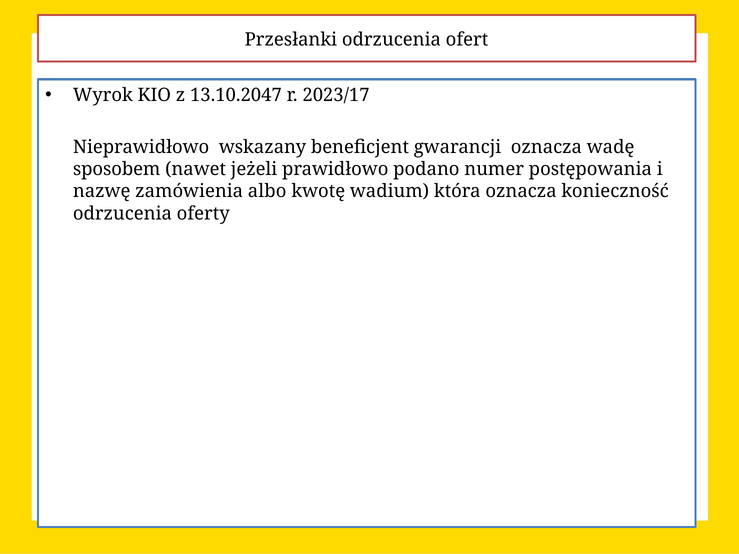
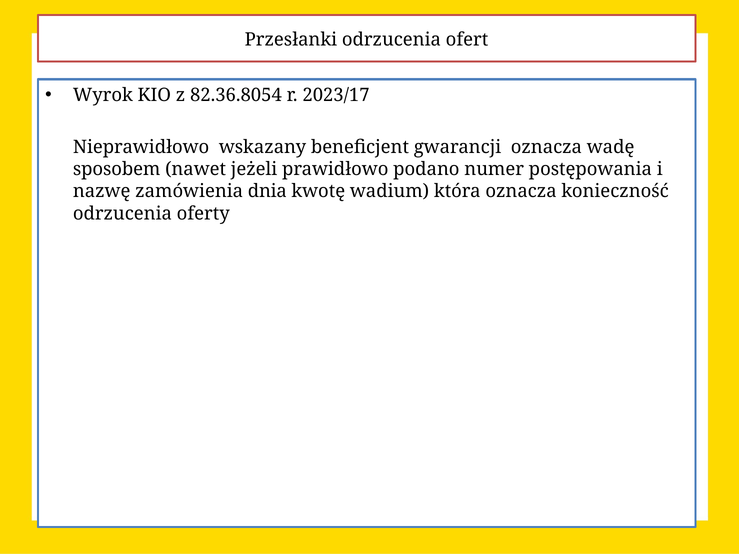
13.10.2047: 13.10.2047 -> 82.36.8054
albo: albo -> dnia
